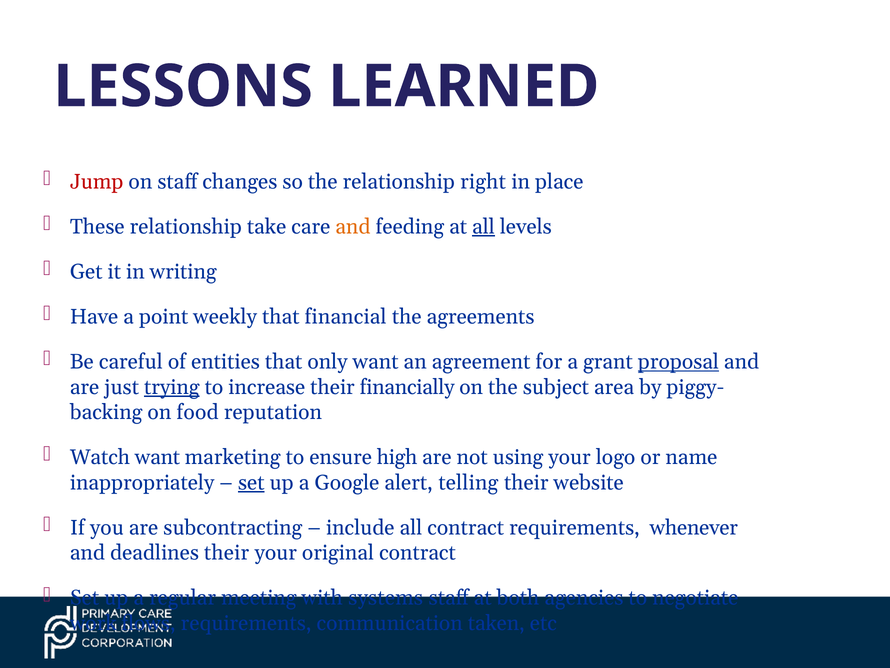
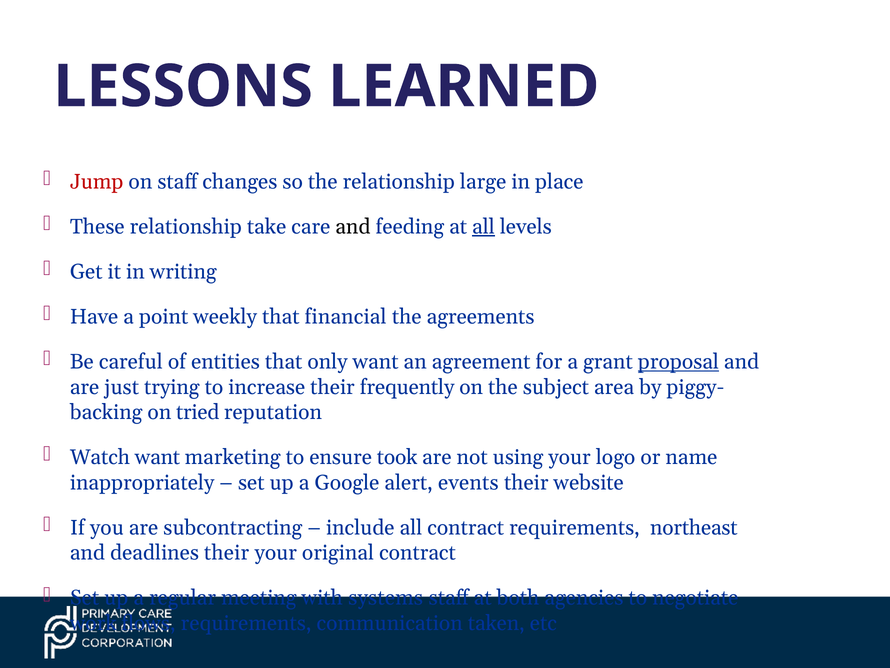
right: right -> large
and at (353, 227) colour: orange -> black
trying underline: present -> none
financially: financially -> frequently
food: food -> tried
high: high -> took
set at (251, 482) underline: present -> none
telling: telling -> events
whenever: whenever -> northeast
